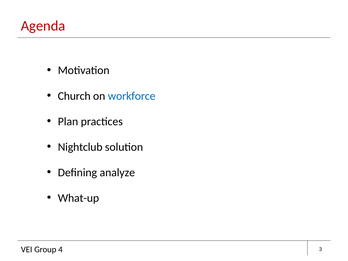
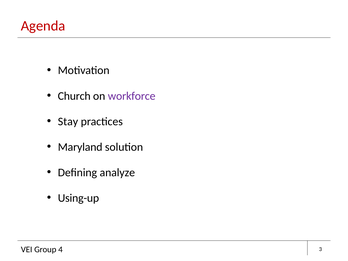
workforce colour: blue -> purple
Plan: Plan -> Stay
Nightclub: Nightclub -> Maryland
What-up: What-up -> Using-up
